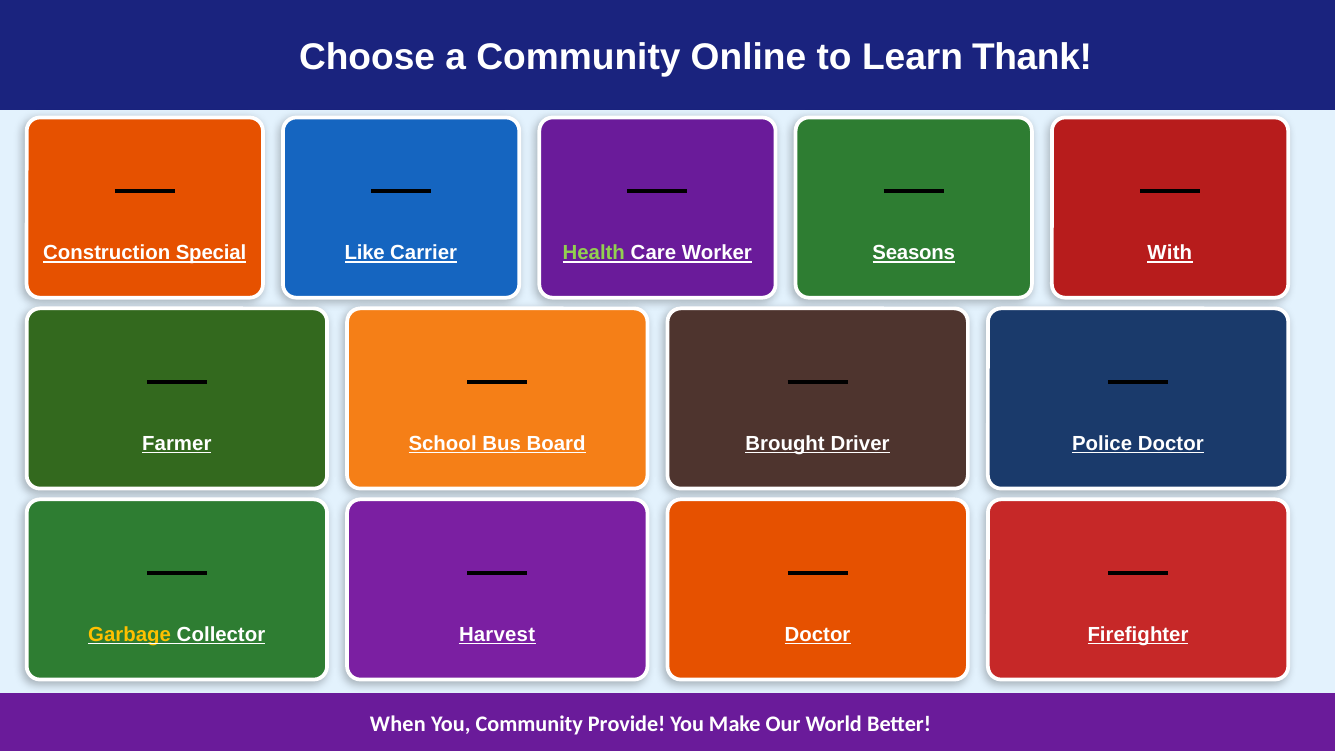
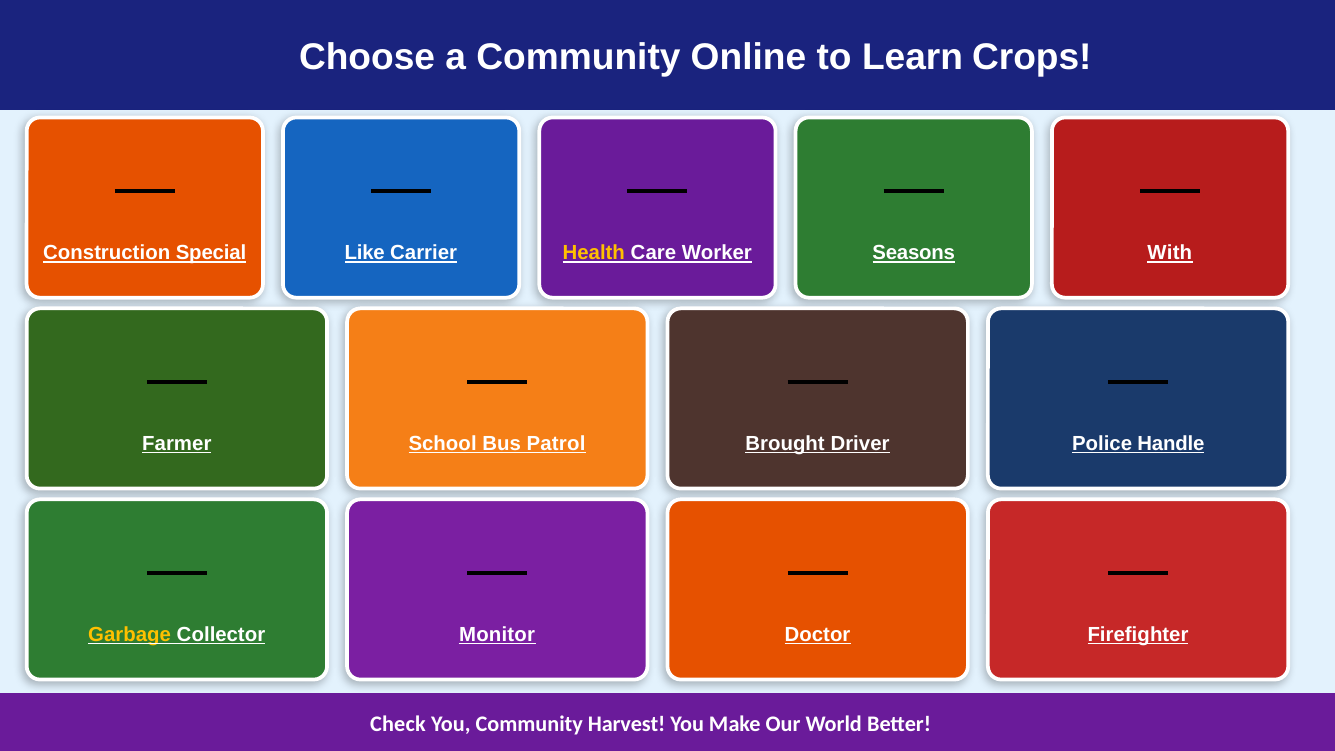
Thank: Thank -> Crops
Health colour: light green -> yellow
Board: Board -> Patrol
Police Doctor: Doctor -> Handle
Harvest: Harvest -> Monitor
When: When -> Check
Provide: Provide -> Harvest
